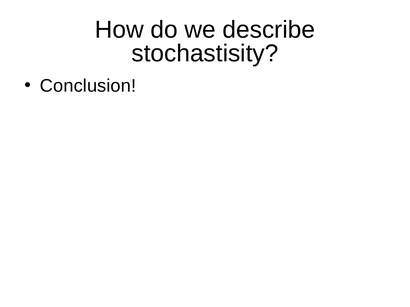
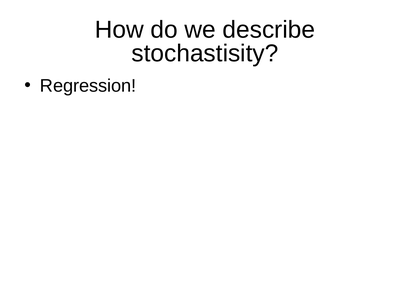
Conclusion: Conclusion -> Regression
